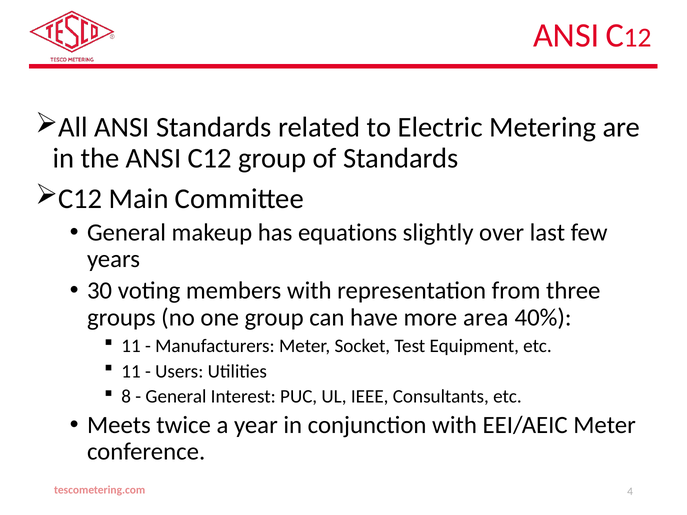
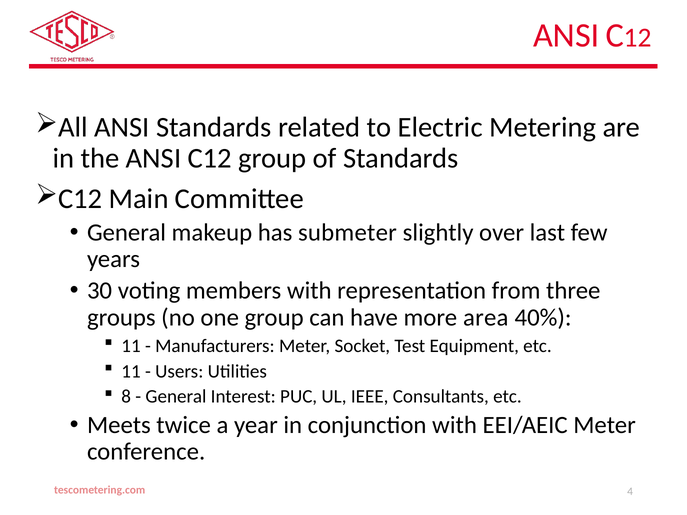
equations: equations -> submeter
